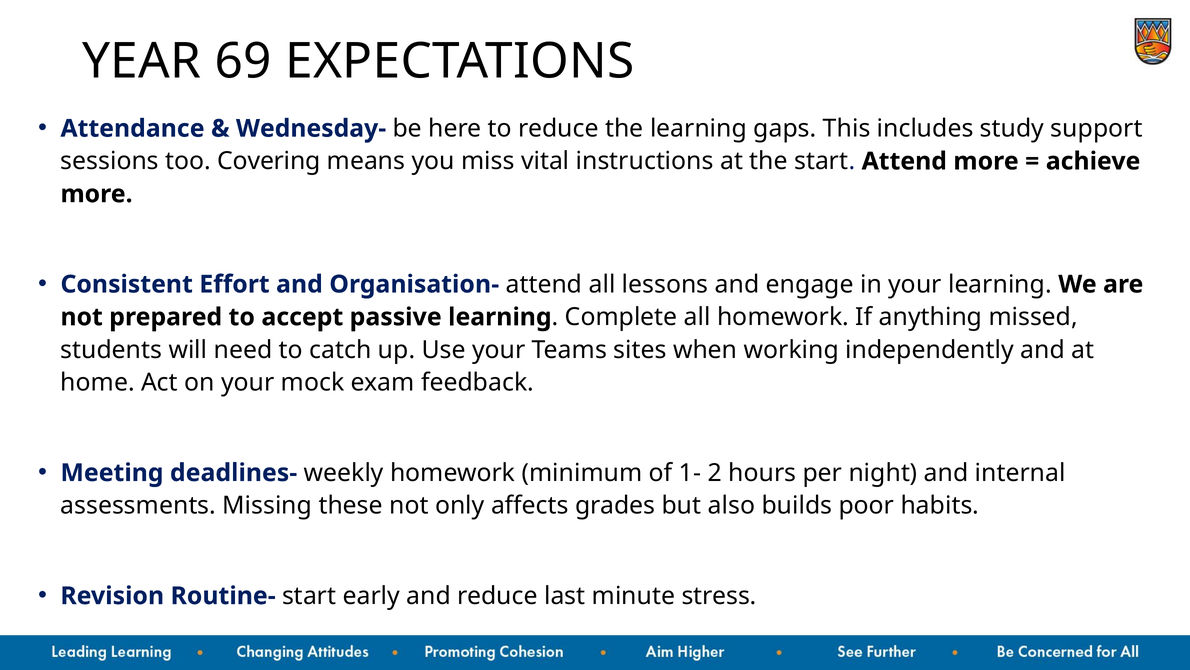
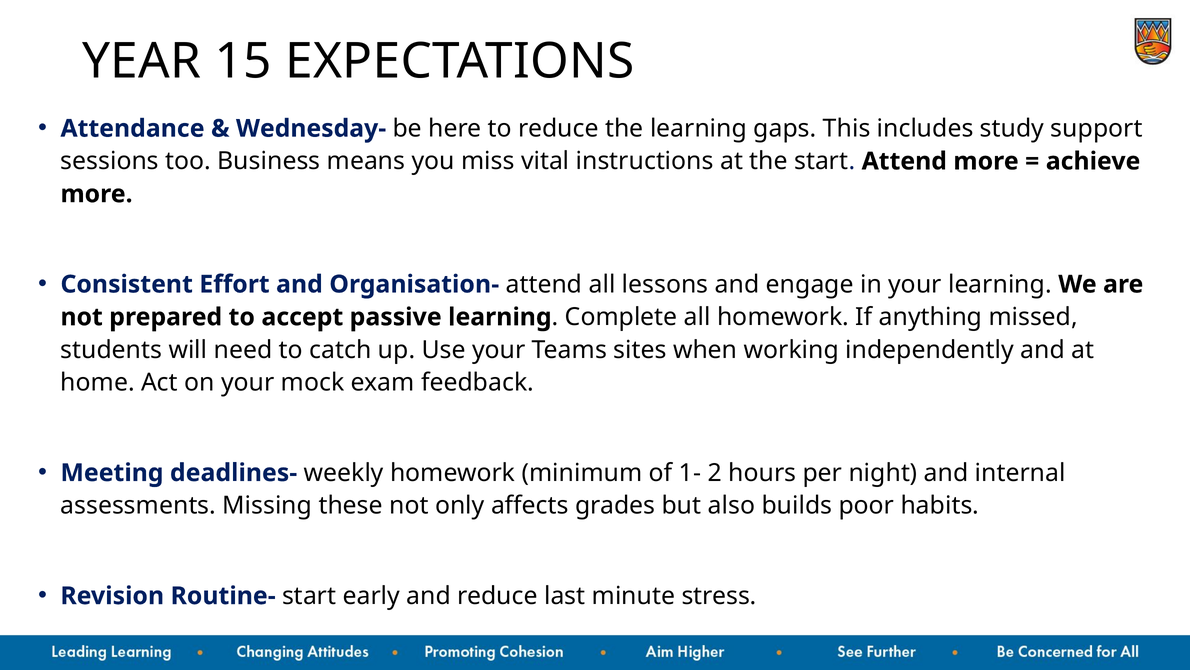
69: 69 -> 15
Covering: Covering -> Business
